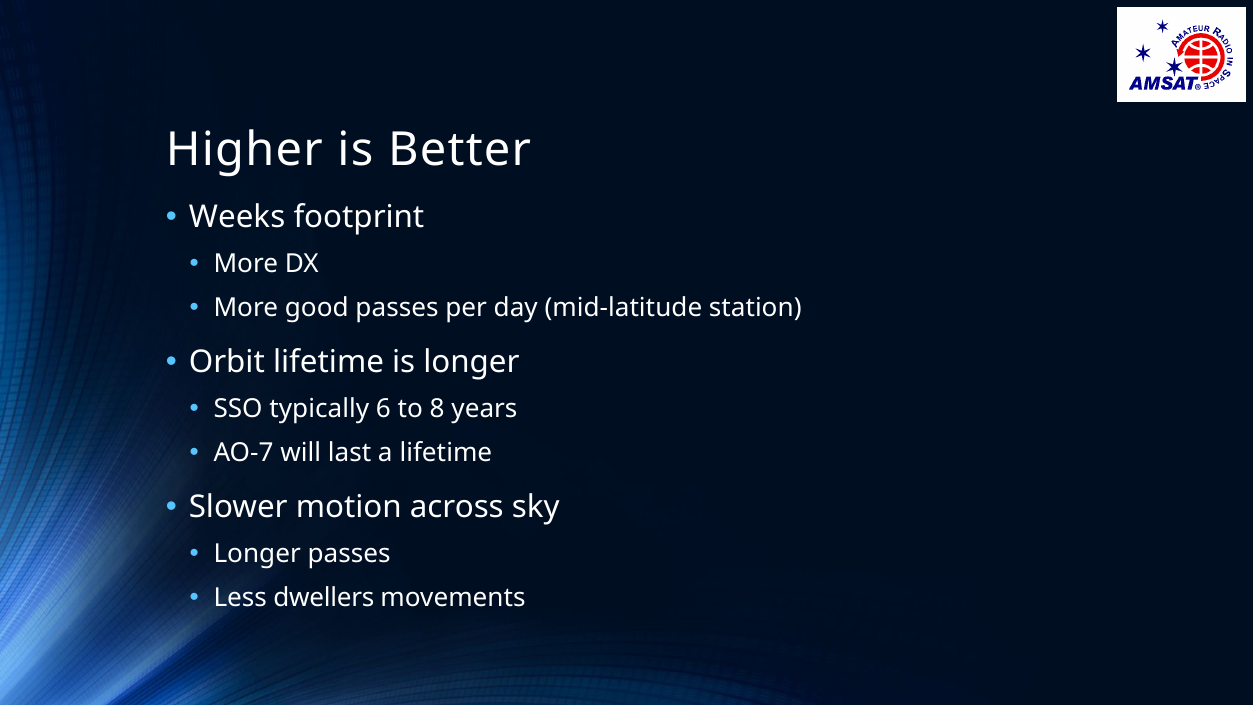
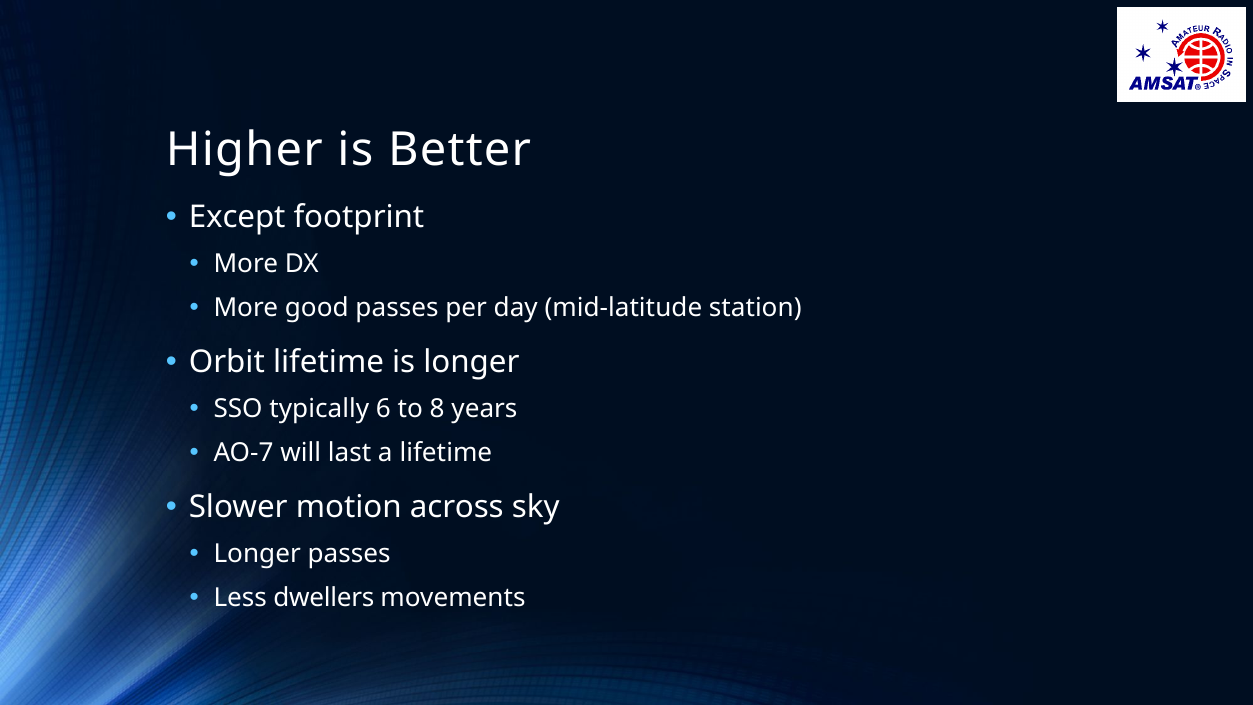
Weeks: Weeks -> Except
